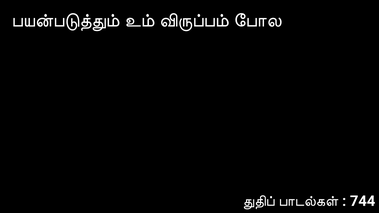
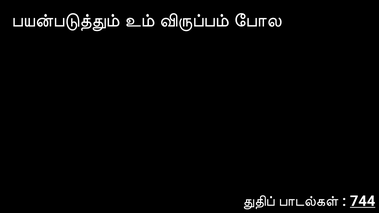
744 underline: none -> present
